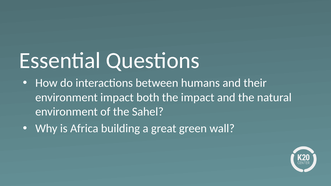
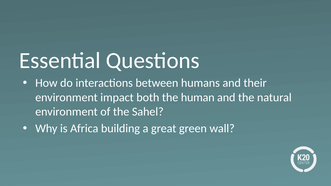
the impact: impact -> human
